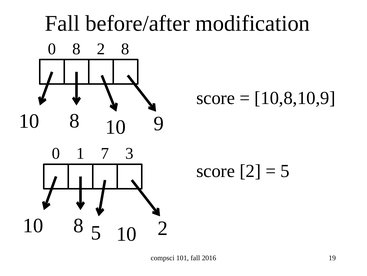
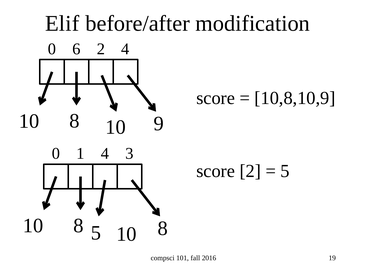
Fall at (62, 23): Fall -> Elif
0 8: 8 -> 6
2 8: 8 -> 4
1 7: 7 -> 4
2 at (163, 228): 2 -> 8
